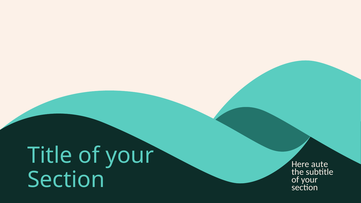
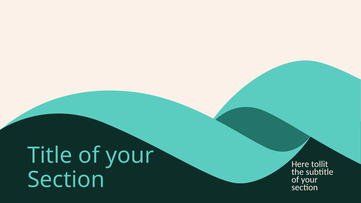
aute: aute -> tollit
